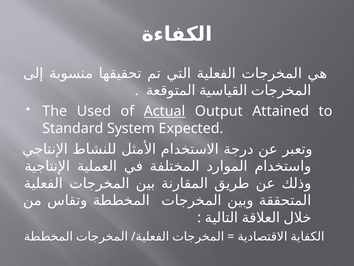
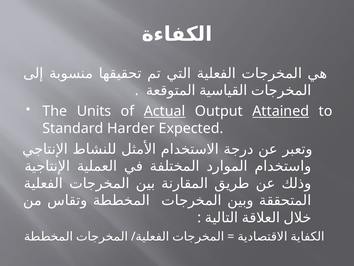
Used: Used -> Units
Attained underline: none -> present
System: System -> Harder
